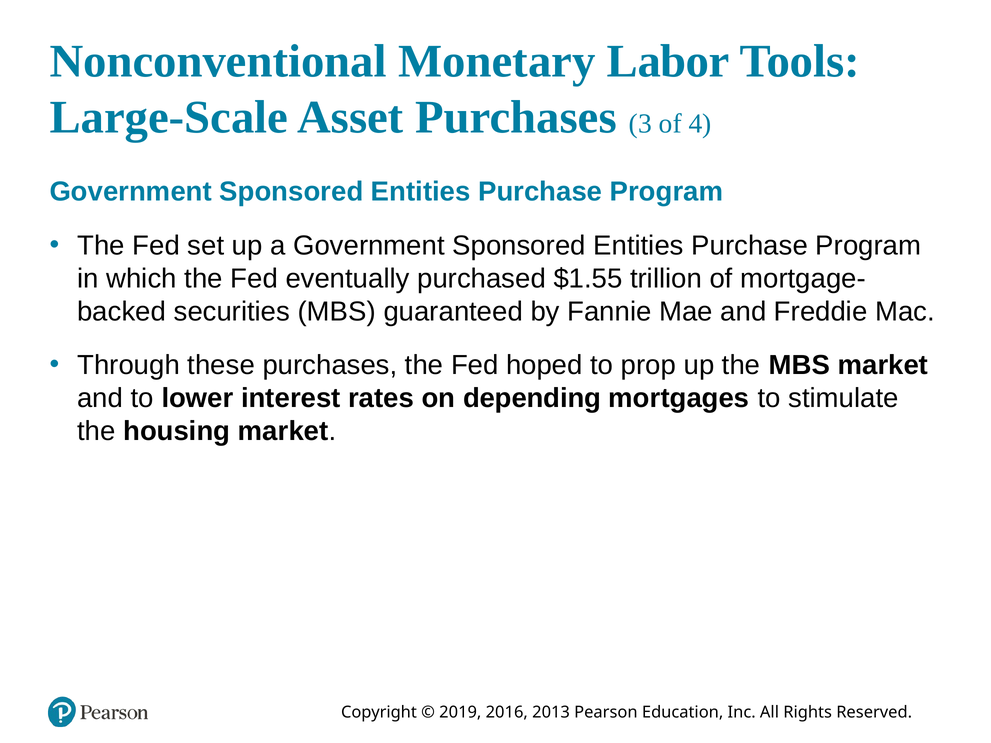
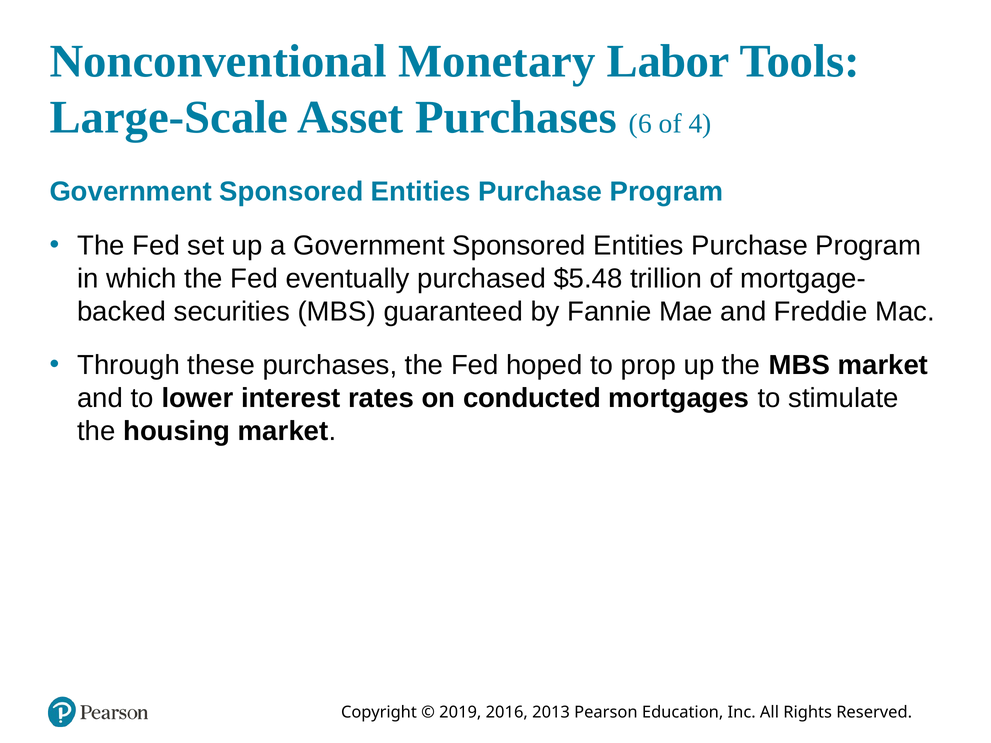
3: 3 -> 6
$1.55: $1.55 -> $5.48
depending: depending -> conducted
